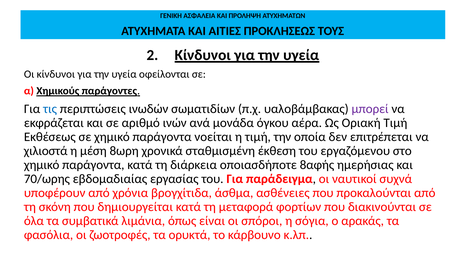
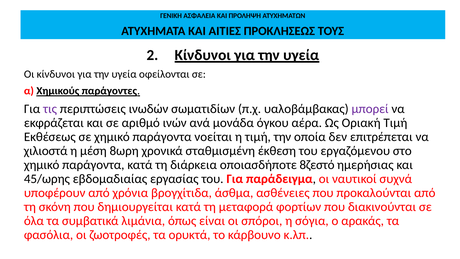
τις colour: blue -> purple
8αφής: 8αφής -> 8ζεστό
70/ωρης: 70/ωρης -> 45/ωρης
